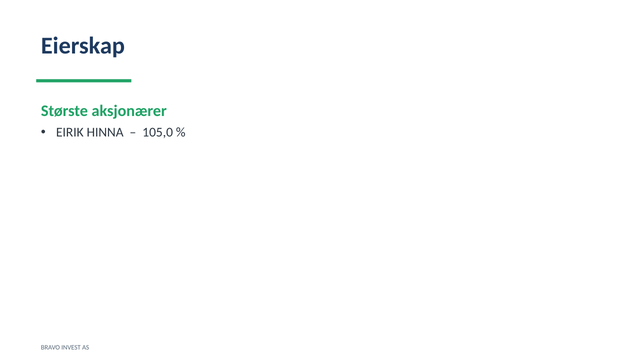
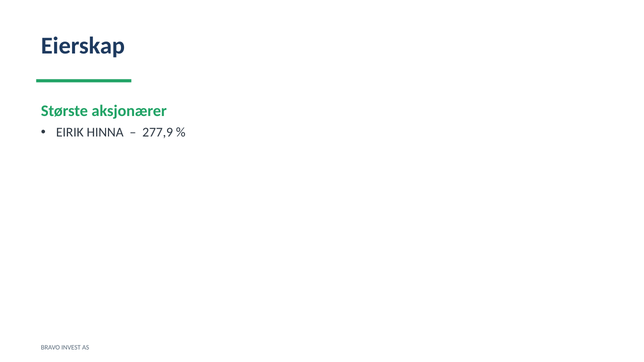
105,0: 105,0 -> 277,9
